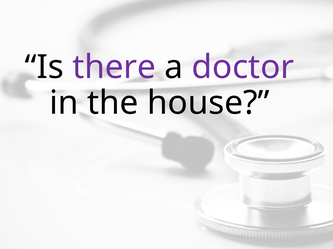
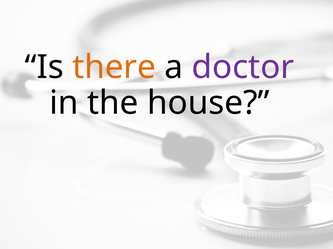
there colour: purple -> orange
